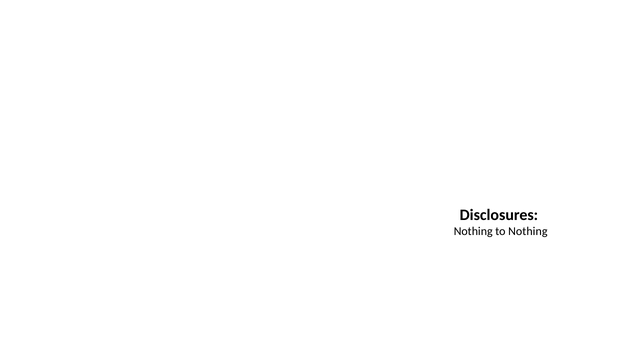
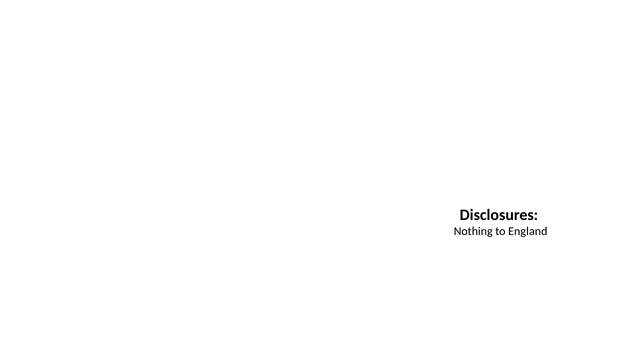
to Nothing: Nothing -> England
